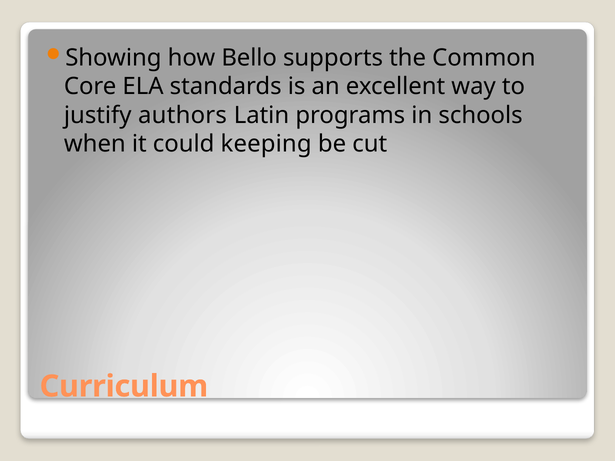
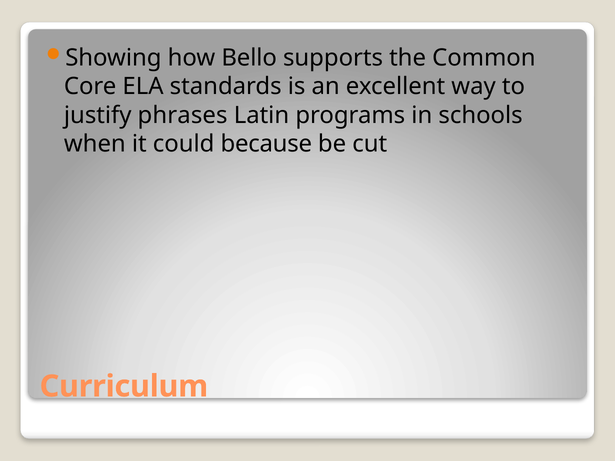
authors: authors -> phrases
keeping: keeping -> because
